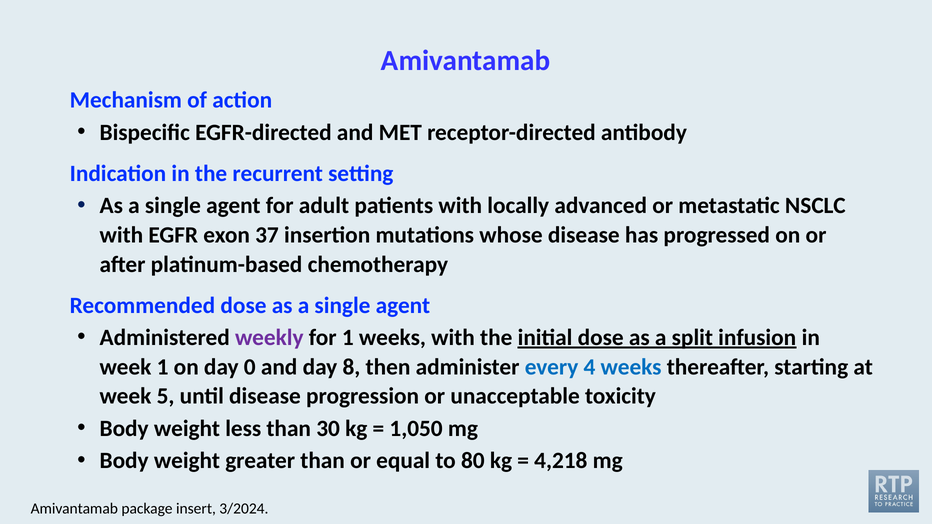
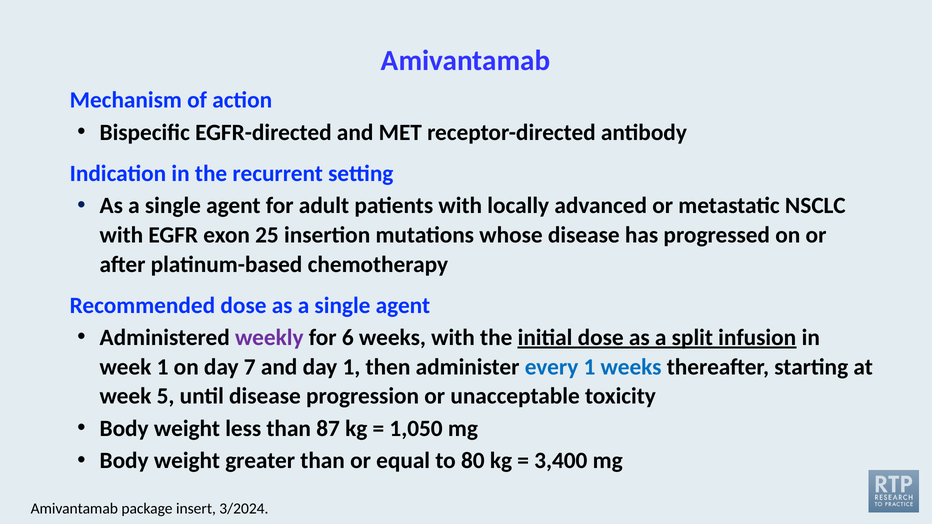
37: 37 -> 25
for 1: 1 -> 6
0: 0 -> 7
day 8: 8 -> 1
every 4: 4 -> 1
30: 30 -> 87
4,218: 4,218 -> 3,400
